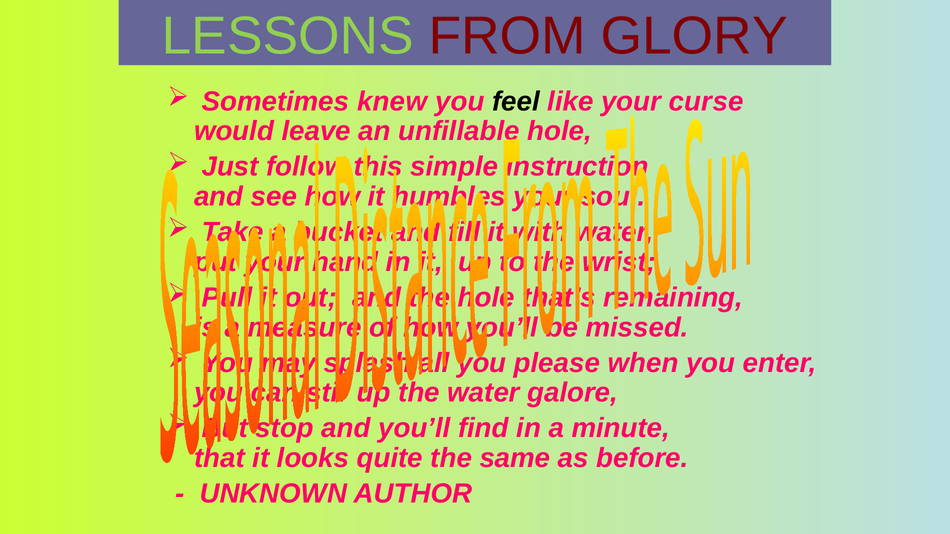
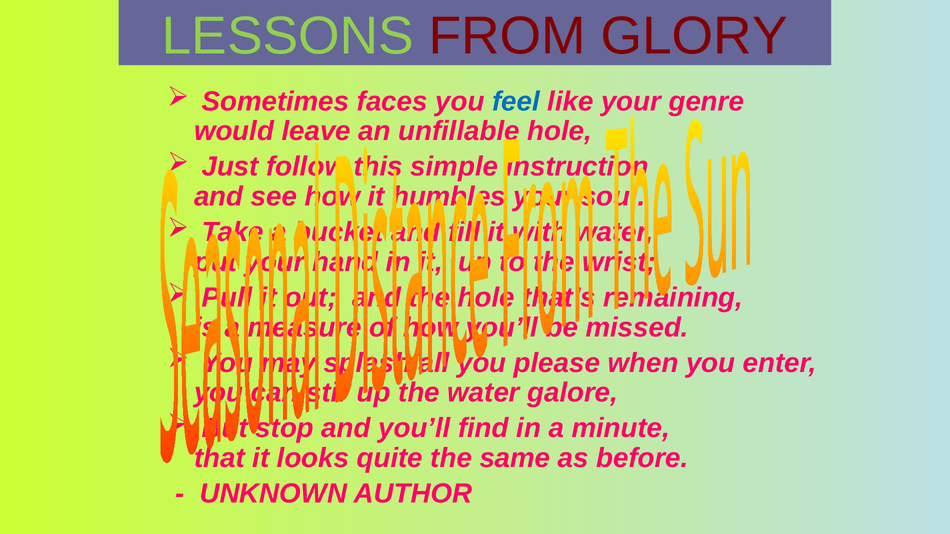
knew: knew -> faces
feel colour: black -> blue
curse: curse -> genre
